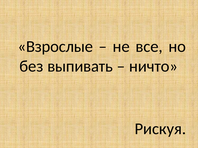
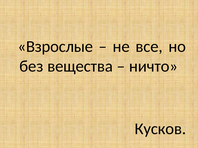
выпивать: выпивать -> вещества
Рискуя: Рискуя -> Кусков
